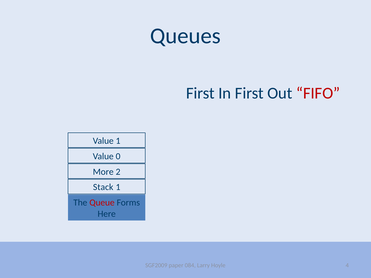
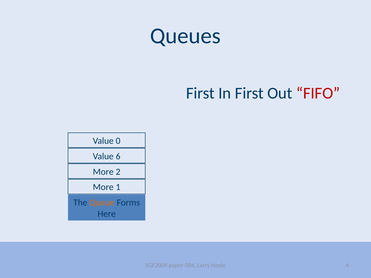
Value 1: 1 -> 0
0: 0 -> 6
Stack at (103, 187): Stack -> More
Queue colour: red -> orange
